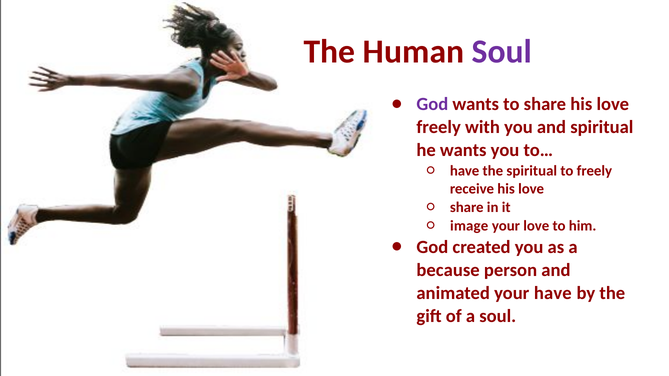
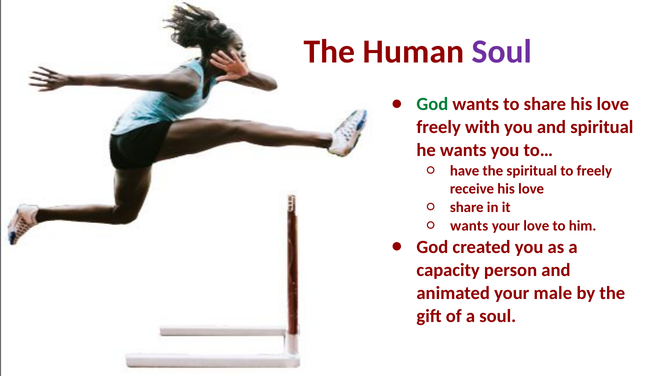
God at (432, 104) colour: purple -> green
image at (469, 226): image -> wants
because: because -> capacity
your have: have -> male
